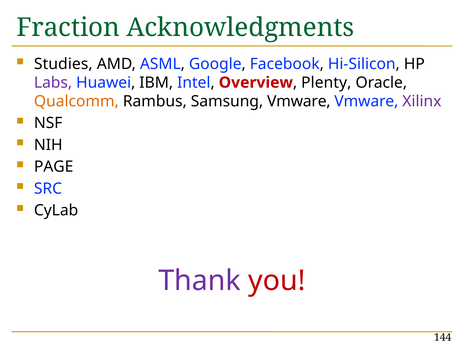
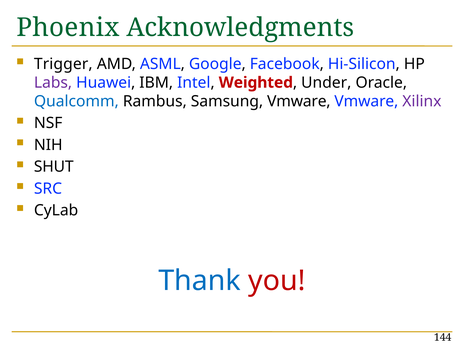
Fraction: Fraction -> Phoenix
Studies: Studies -> Trigger
Overview: Overview -> Weighted
Plenty: Plenty -> Under
Qualcomm colour: orange -> blue
PAGE: PAGE -> SHUT
Thank colour: purple -> blue
